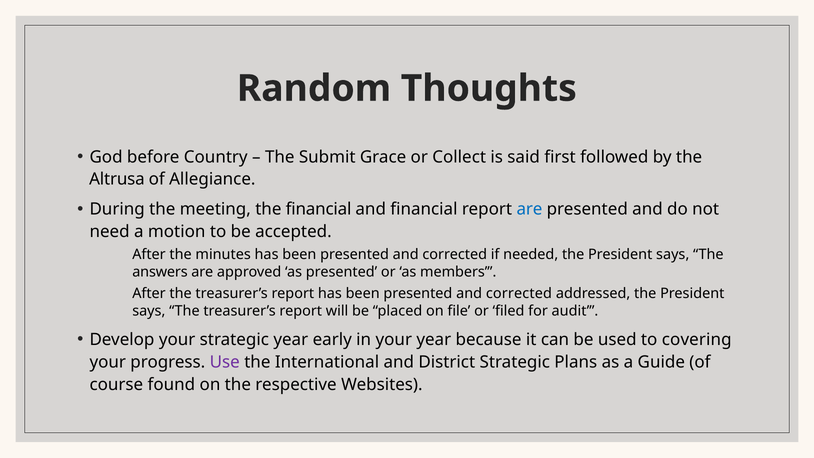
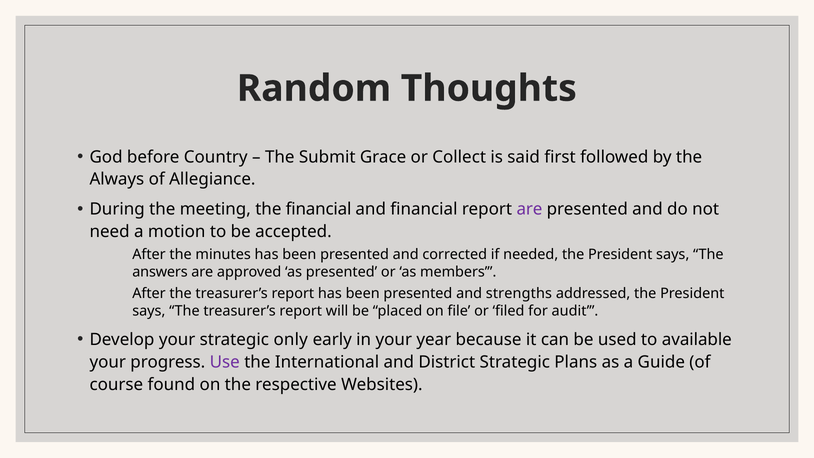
Altrusa: Altrusa -> Always
are at (529, 209) colour: blue -> purple
corrected at (519, 294): corrected -> strengths
strategic year: year -> only
covering: covering -> available
